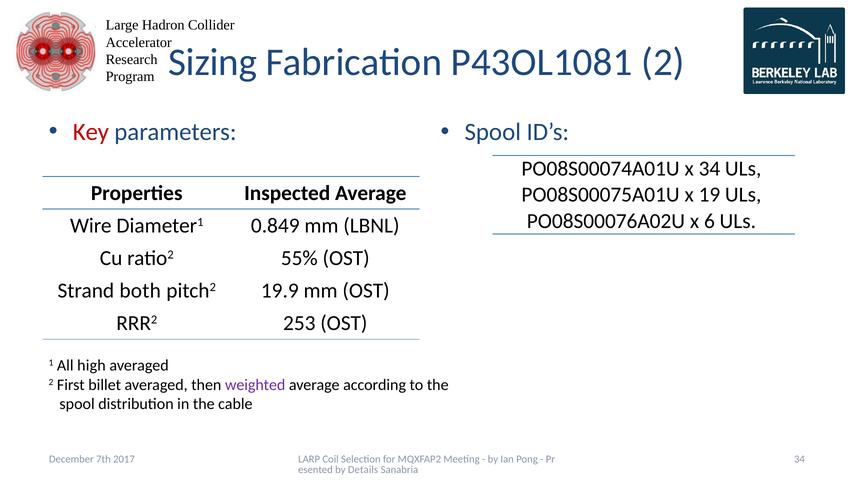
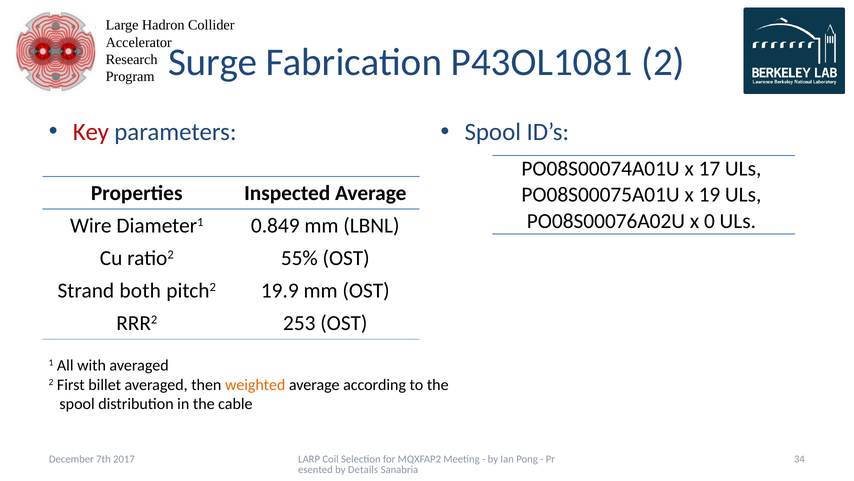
Sizing: Sizing -> Surge
x 34: 34 -> 17
6: 6 -> 0
high: high -> with
weighted colour: purple -> orange
